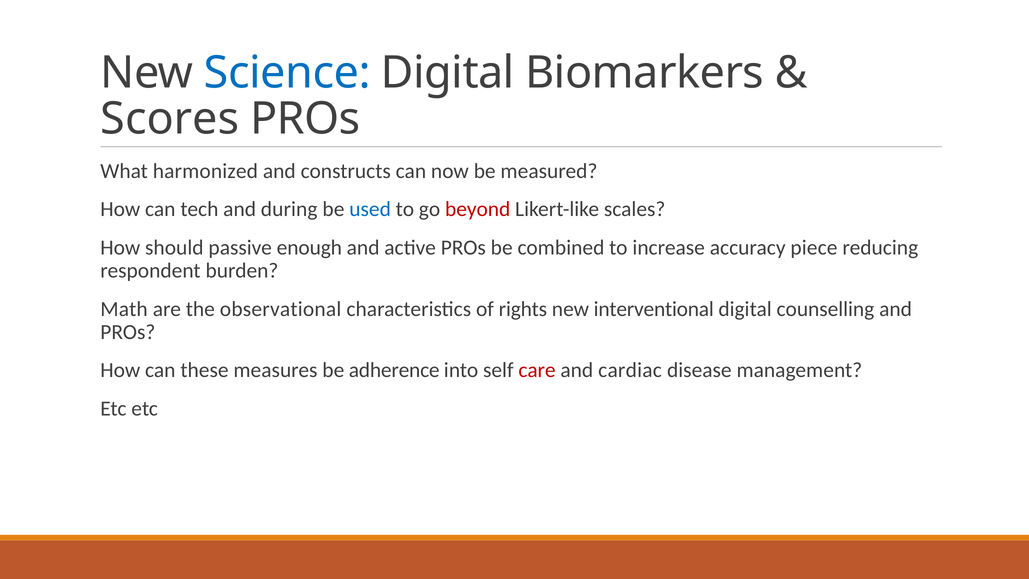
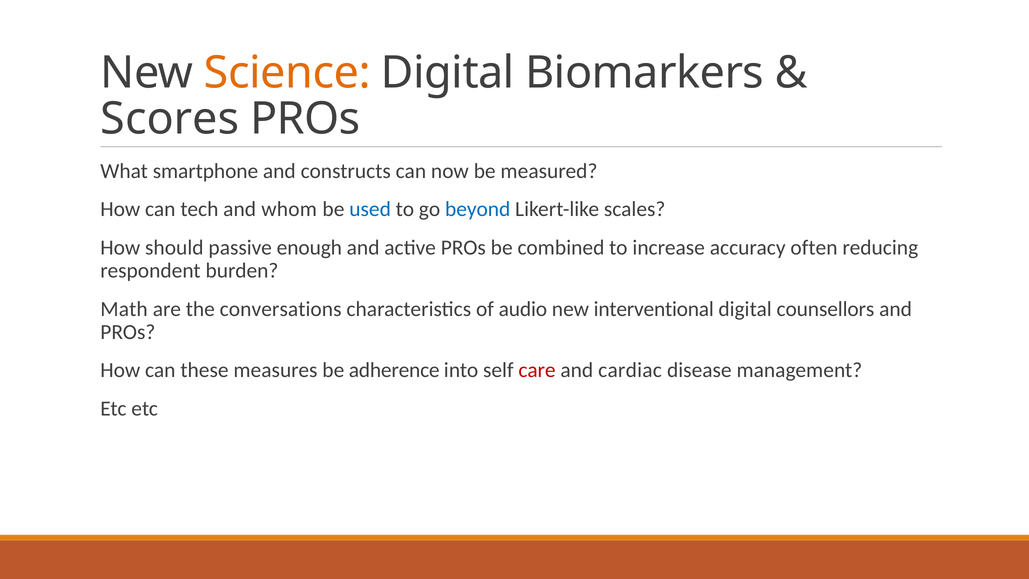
Science colour: blue -> orange
harmonized: harmonized -> smartphone
during: during -> whom
beyond colour: red -> blue
piece: piece -> often
observational: observational -> conversations
rights: rights -> audio
counselling: counselling -> counsellors
